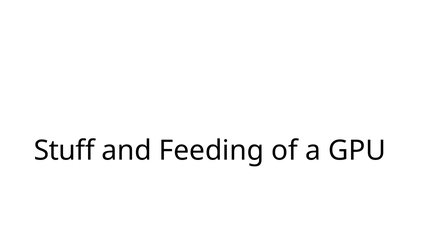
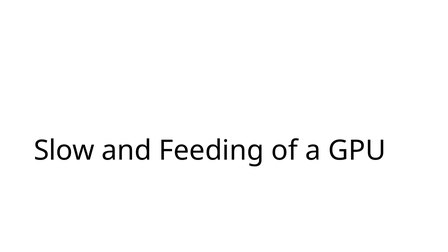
Stuff: Stuff -> Slow
